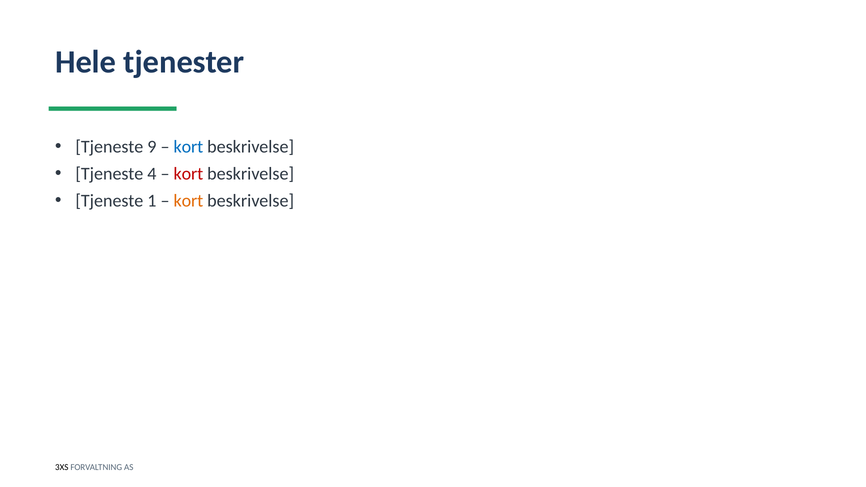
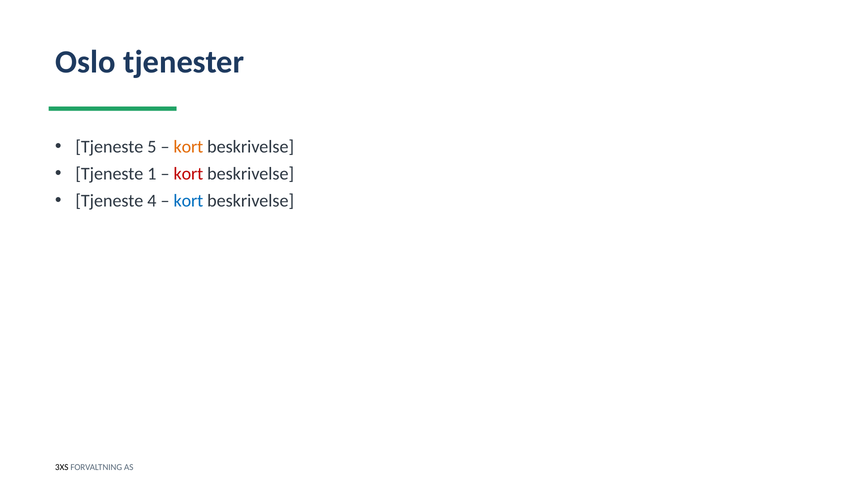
Hele: Hele -> Oslo
9: 9 -> 5
kort at (188, 147) colour: blue -> orange
4: 4 -> 1
1: 1 -> 4
kort at (188, 201) colour: orange -> blue
